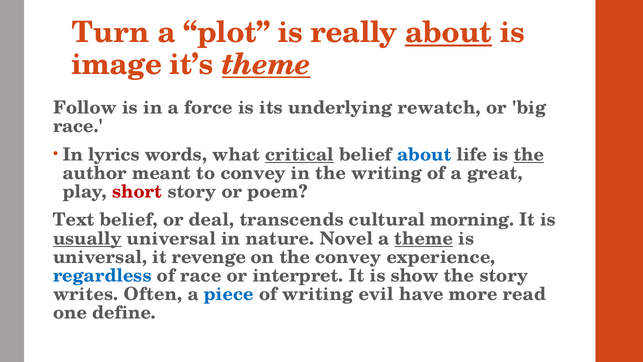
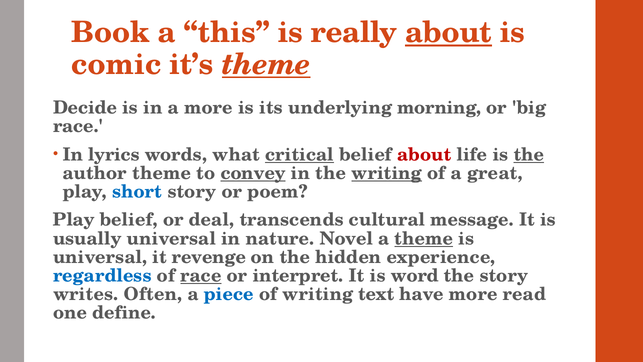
Turn: Turn -> Book
plot: plot -> this
image: image -> comic
Follow: Follow -> Decide
a force: force -> more
rewatch: rewatch -> morning
about at (424, 154) colour: blue -> red
author meant: meant -> theme
convey at (253, 173) underline: none -> present
writing at (387, 173) underline: none -> present
short colour: red -> blue
Text at (74, 220): Text -> Play
morning: morning -> message
usually underline: present -> none
the convey: convey -> hidden
race at (201, 276) underline: none -> present
show: show -> word
evil: evil -> text
